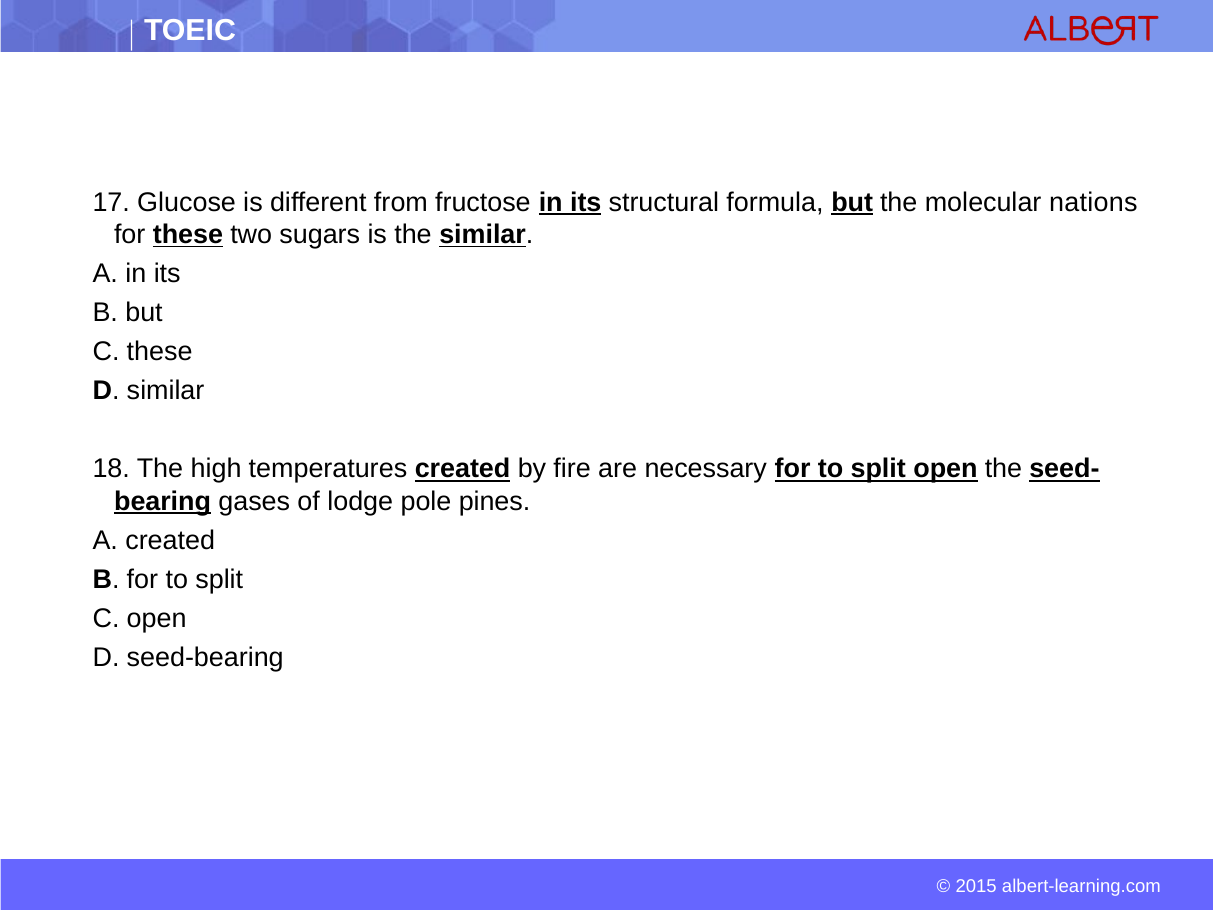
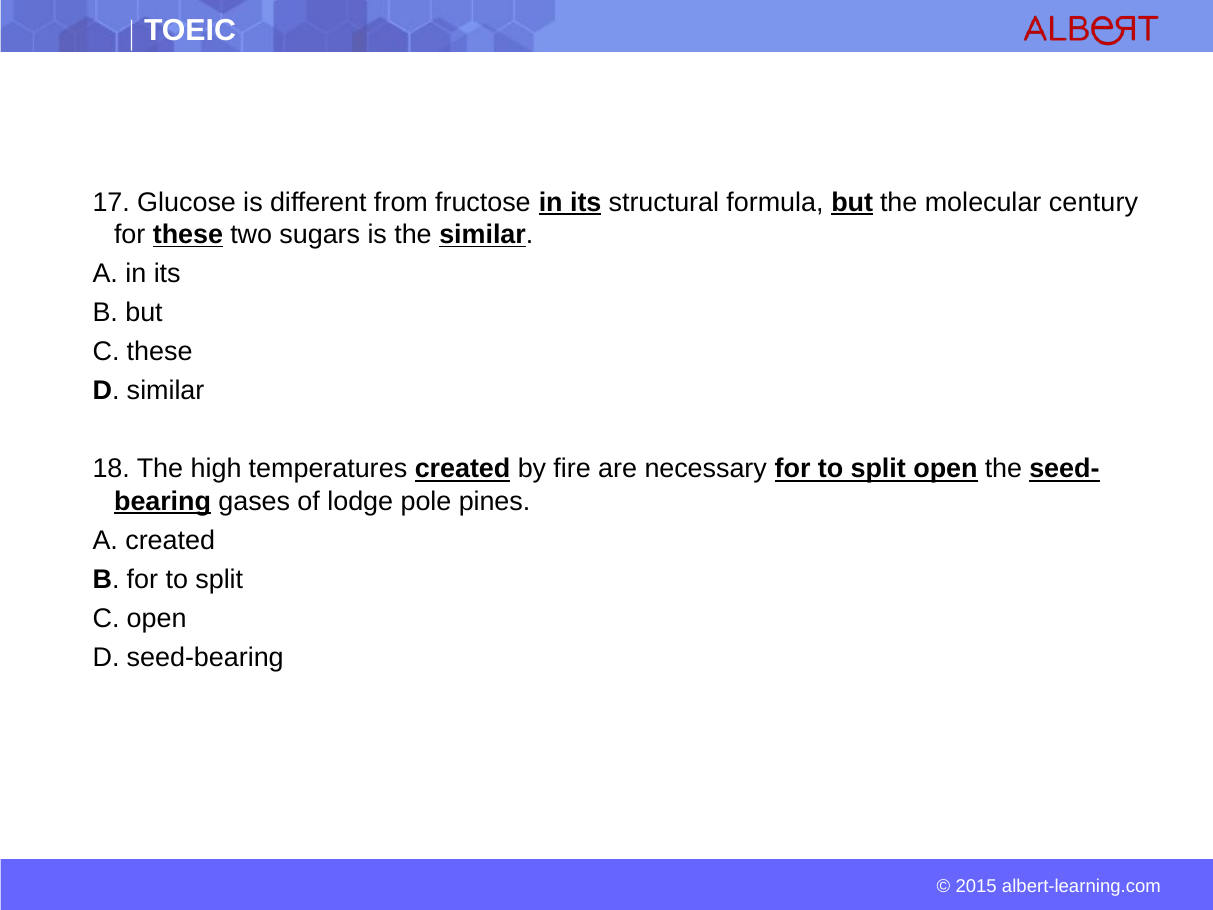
nations: nations -> century
